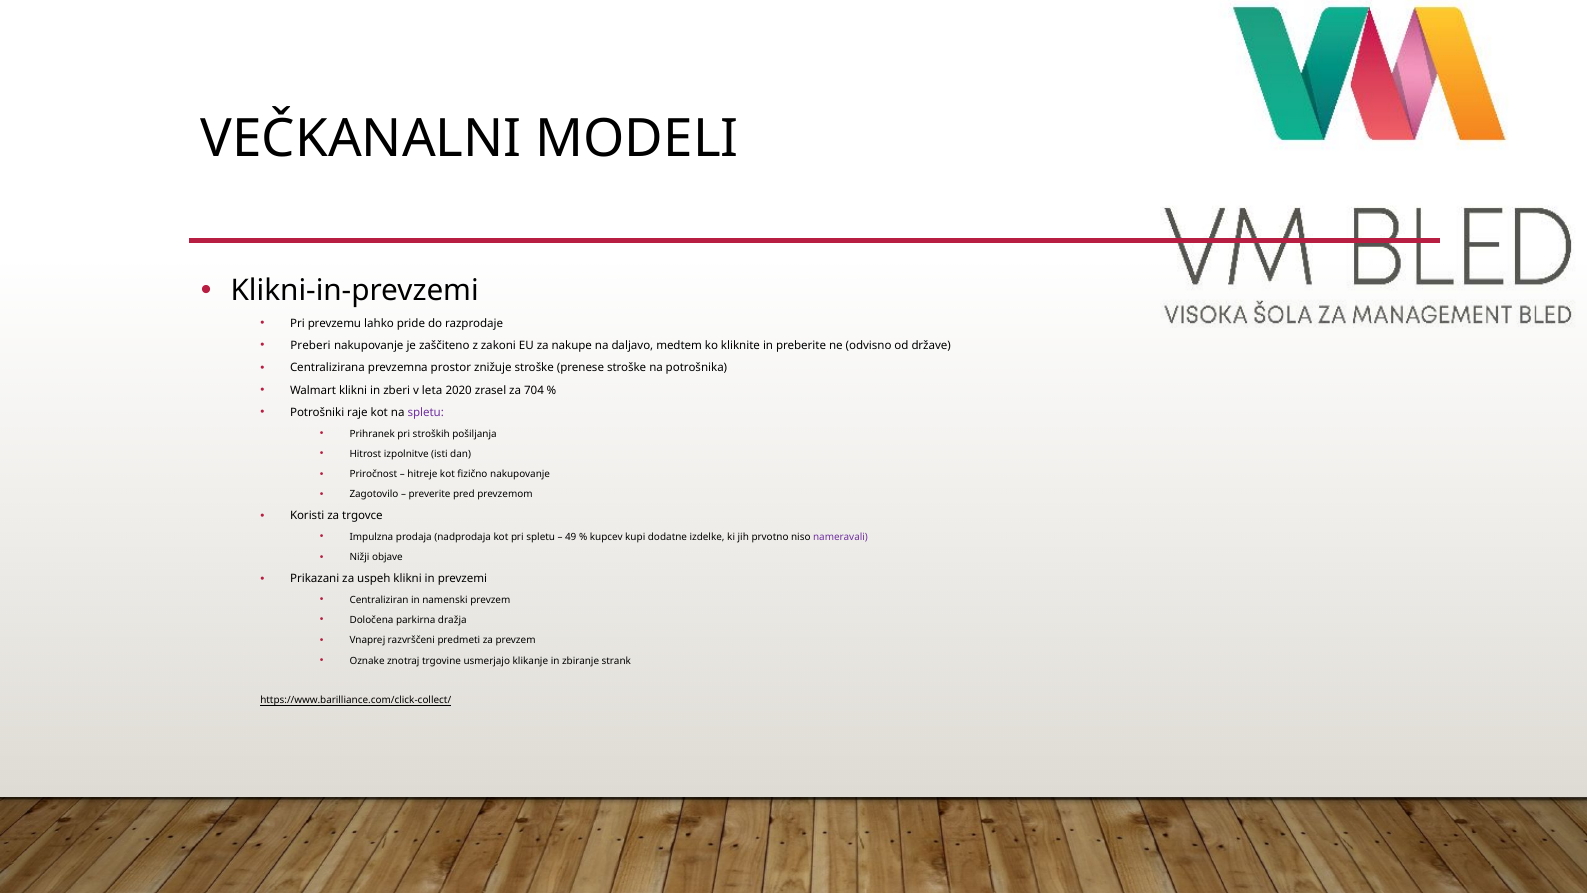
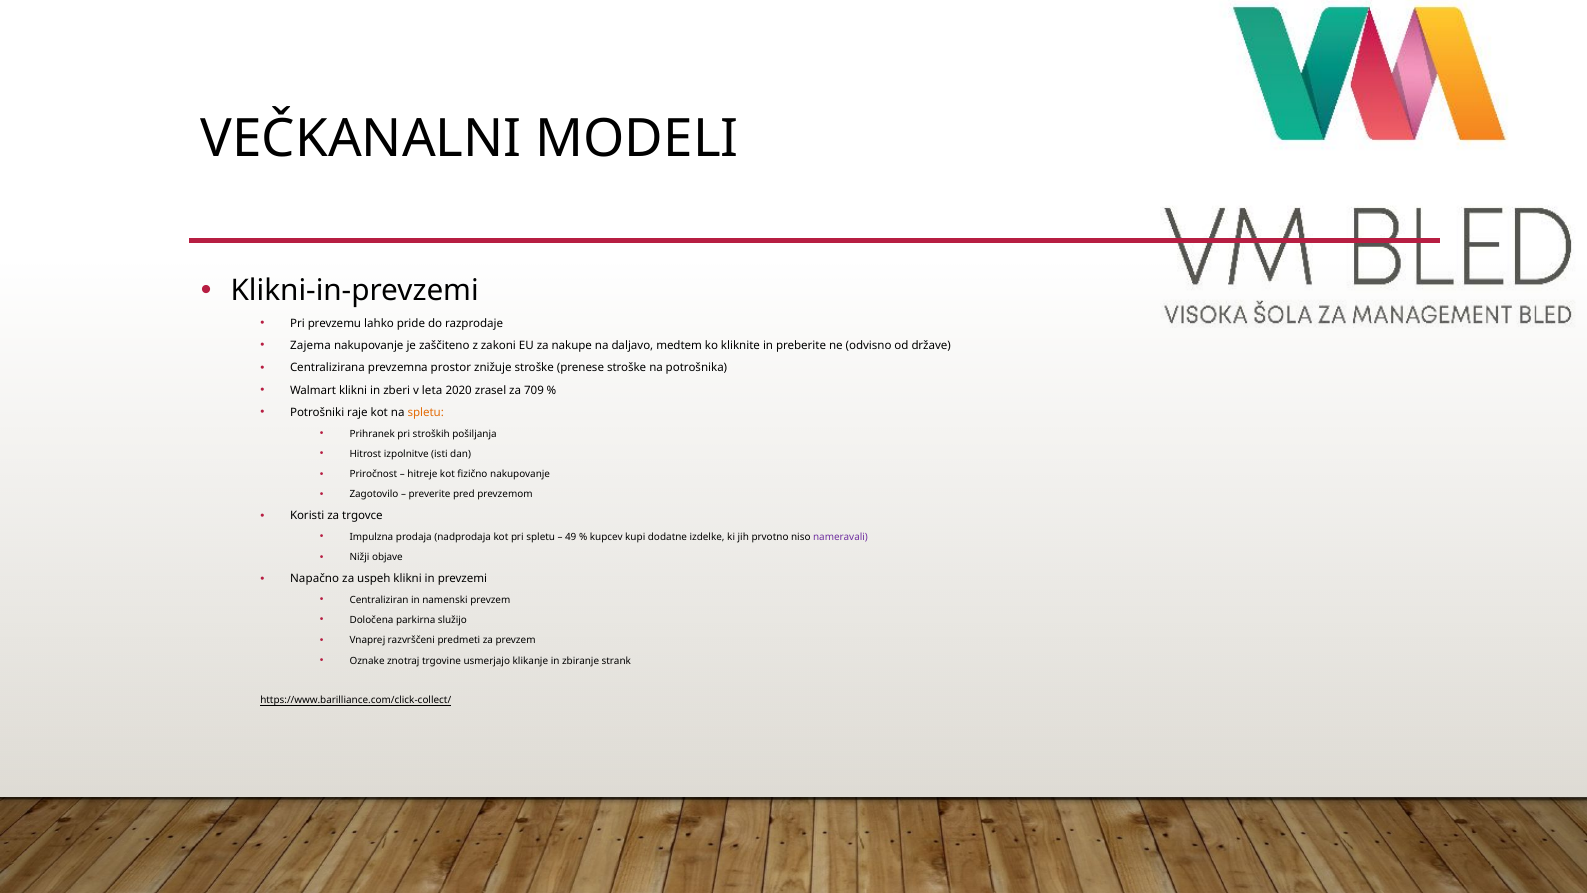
Preberi: Preberi -> Zajema
704: 704 -> 709
spletu at (426, 412) colour: purple -> orange
Prikazani: Prikazani -> Napačno
dražja: dražja -> služijo
